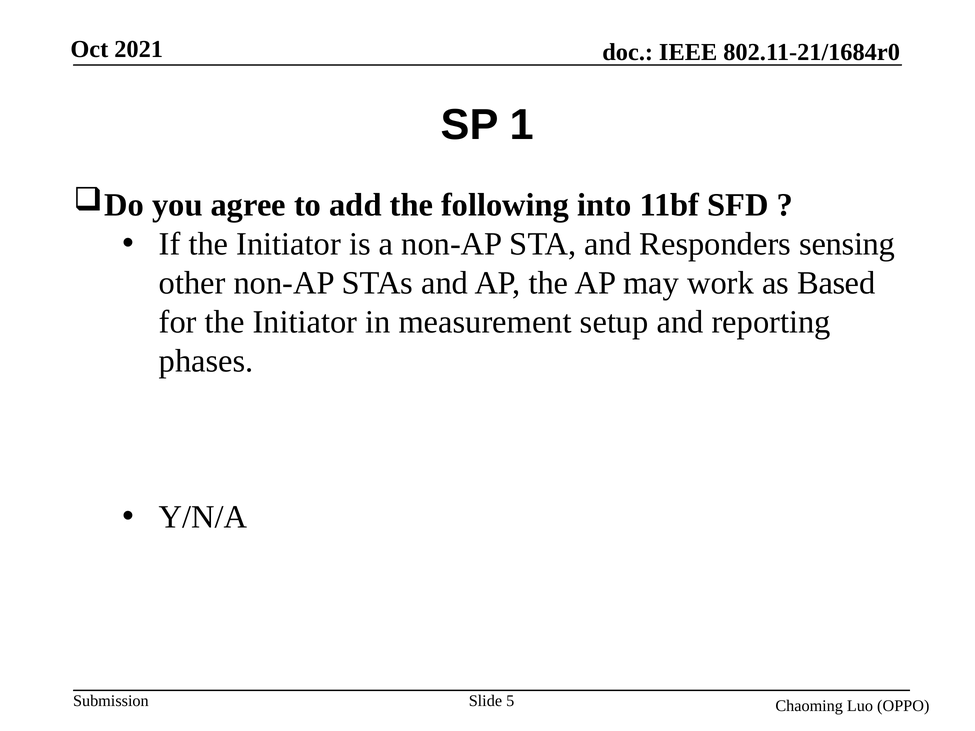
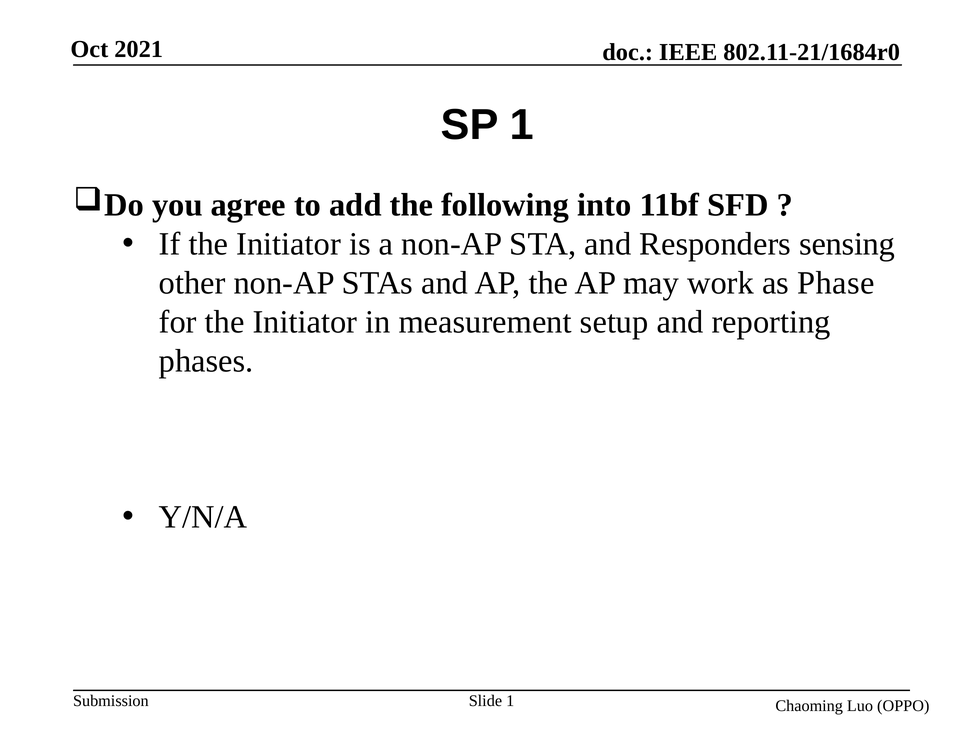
Based: Based -> Phase
Slide 5: 5 -> 1
